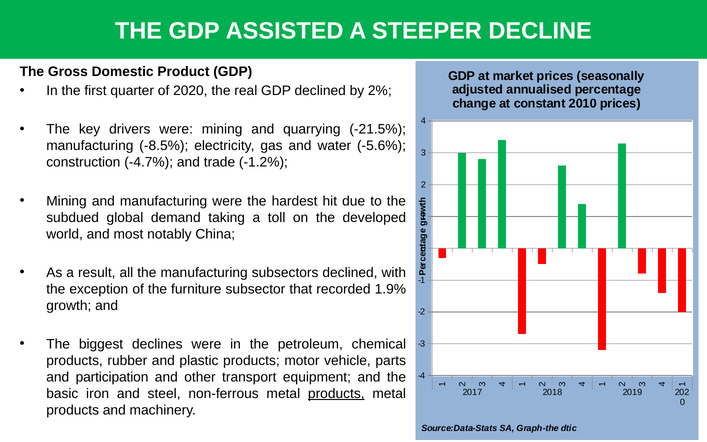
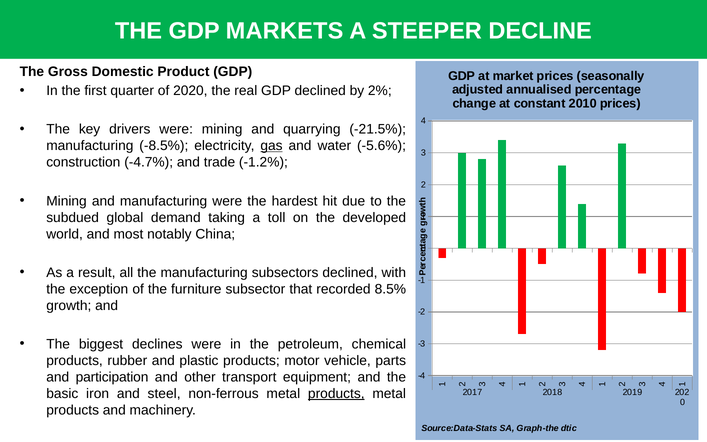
ASSISTED: ASSISTED -> MARKETS
gas underline: none -> present
1.9%: 1.9% -> 8.5%
